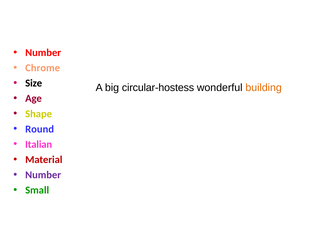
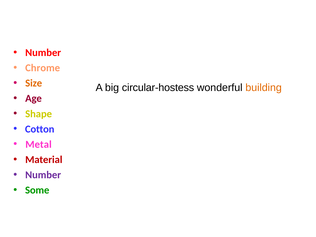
Size colour: black -> orange
Round: Round -> Cotton
Italian: Italian -> Metal
Small: Small -> Some
